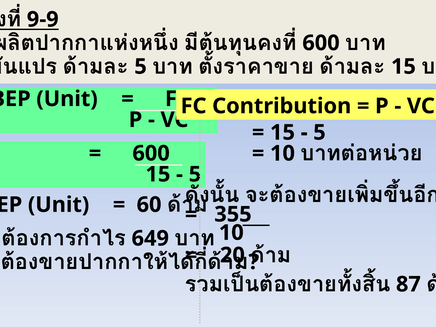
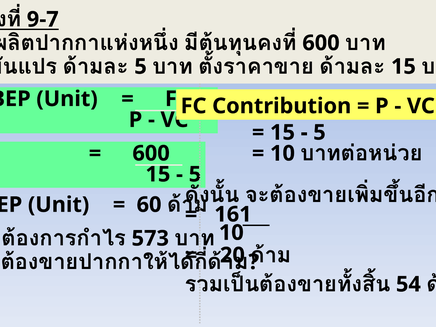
9-9: 9-9 -> 9-7
355: 355 -> 161
649: 649 -> 573
87: 87 -> 54
